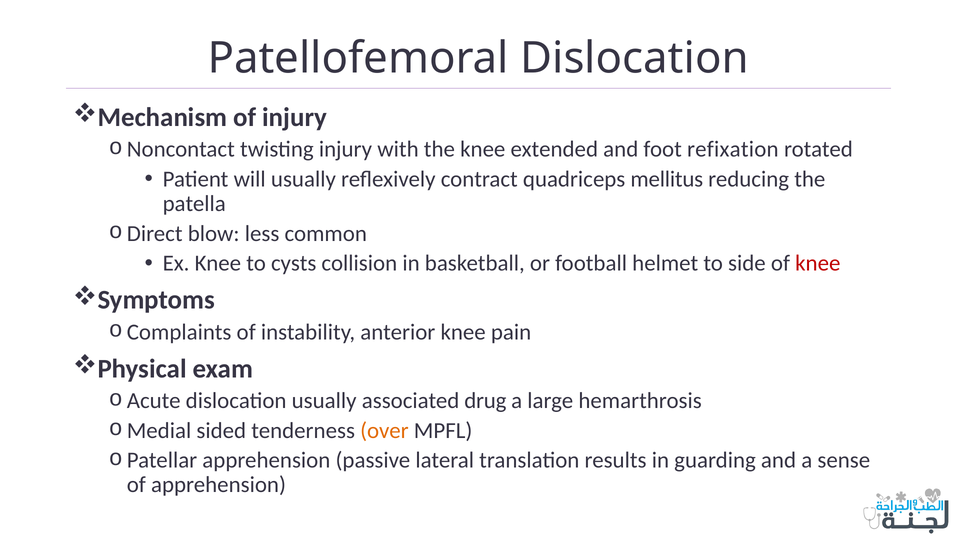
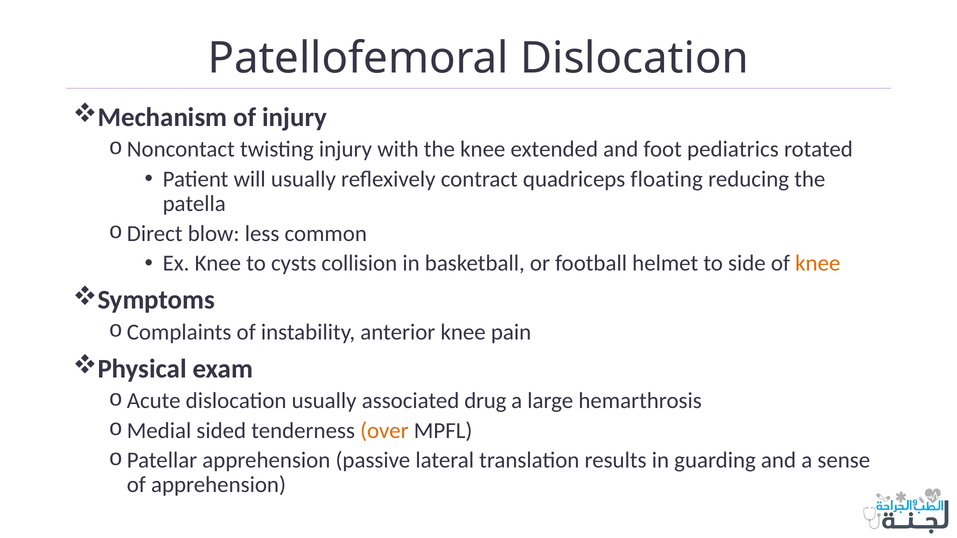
refixation: refixation -> pediatrics
mellitus: mellitus -> floating
knee at (818, 263) colour: red -> orange
